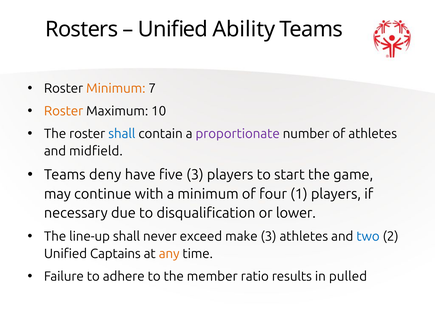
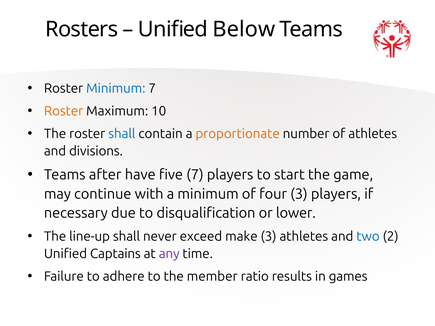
Ability: Ability -> Below
Minimum at (116, 88) colour: orange -> blue
proportionate colour: purple -> orange
midfield: midfield -> divisions
deny: deny -> after
five 3: 3 -> 7
four 1: 1 -> 3
any colour: orange -> purple
pulled: pulled -> games
